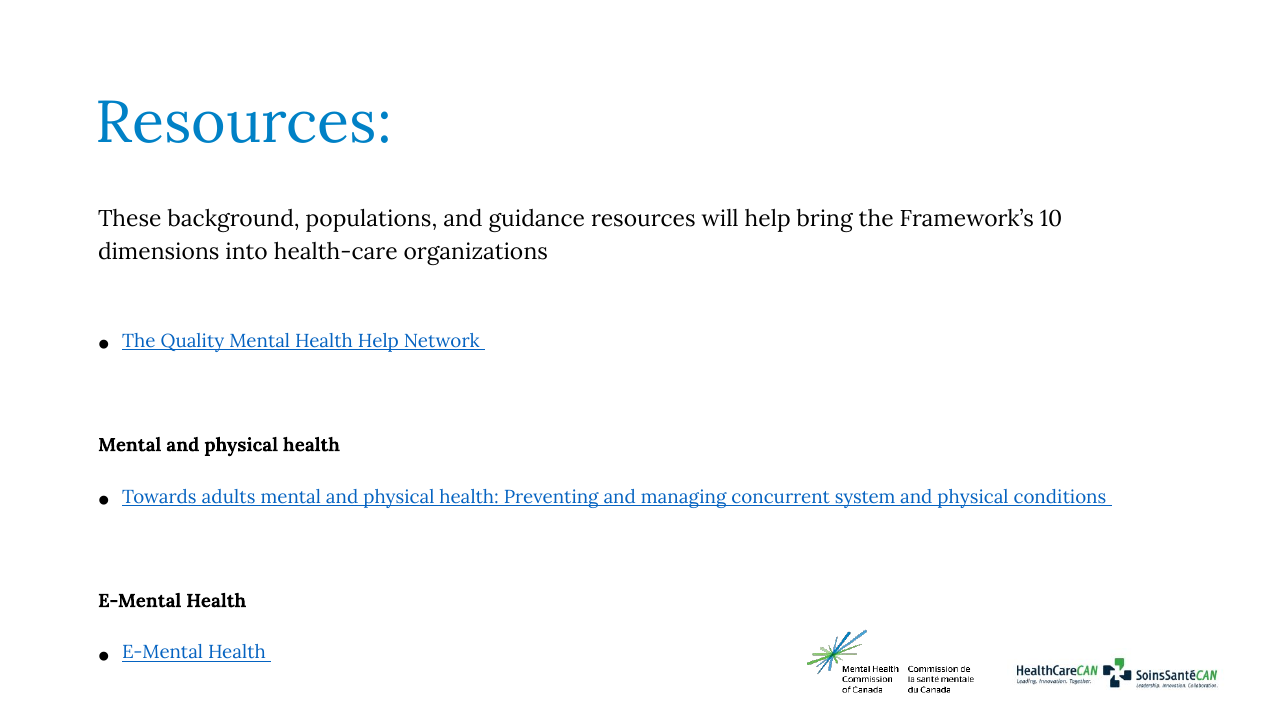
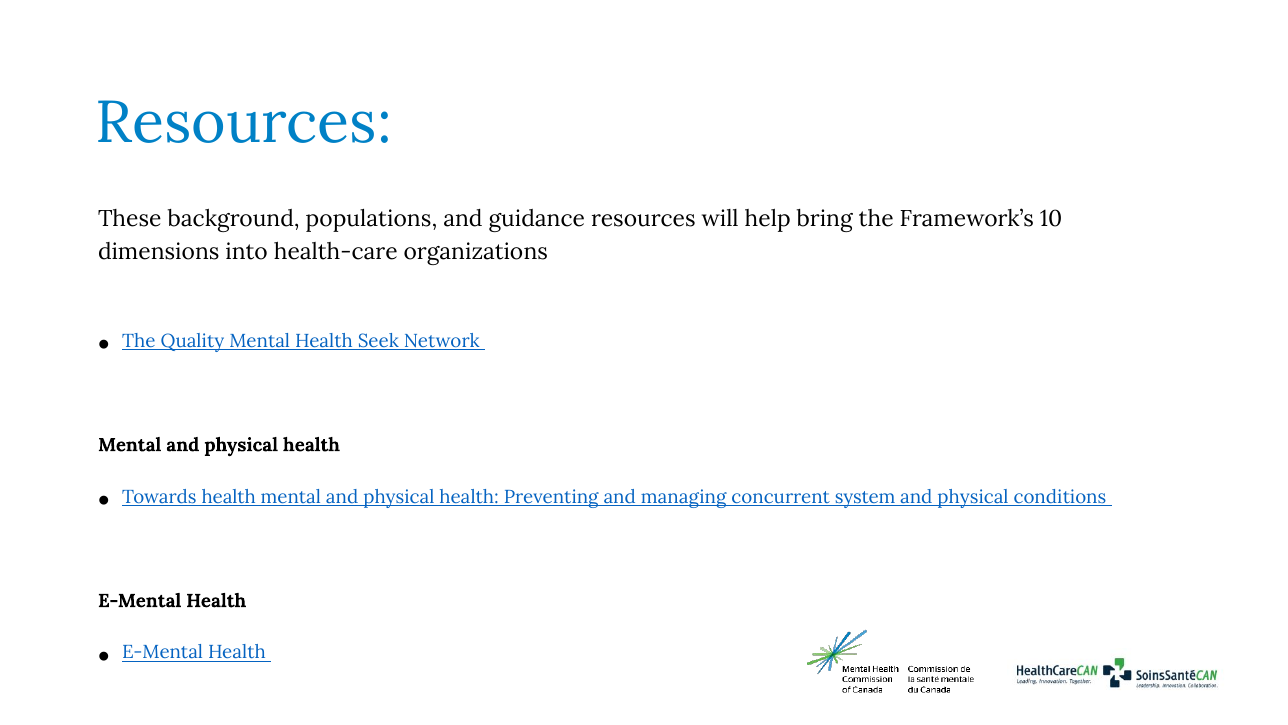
Health Help: Help -> Seek
Towards adults: adults -> health
